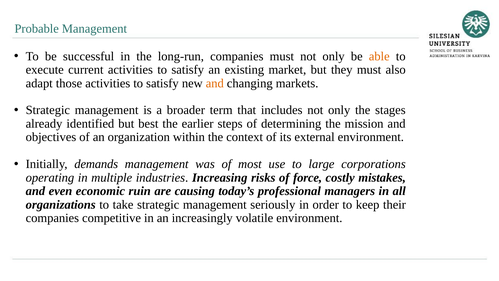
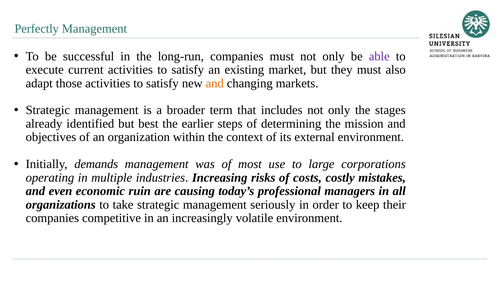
Probable: Probable -> Perfectly
able colour: orange -> purple
force: force -> costs
